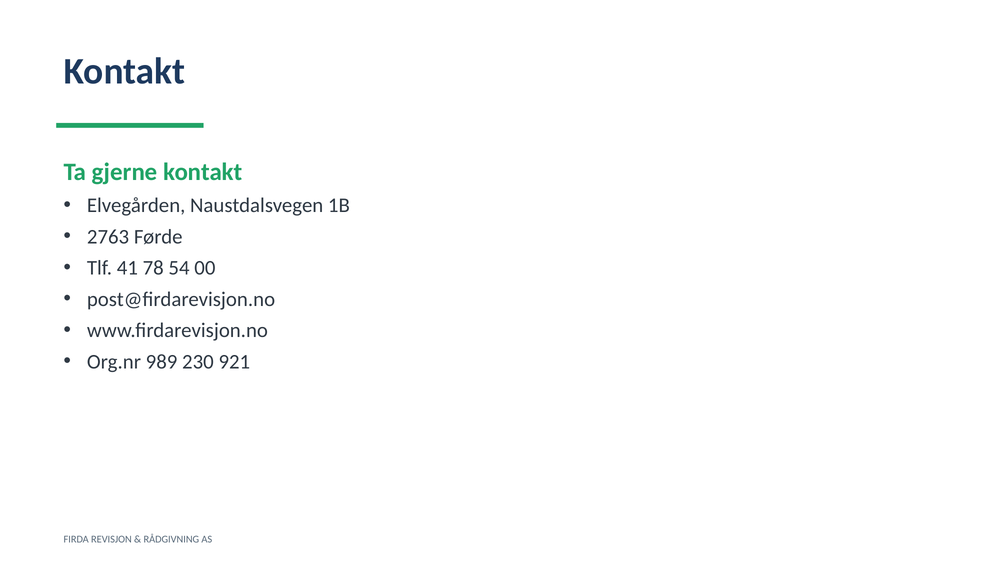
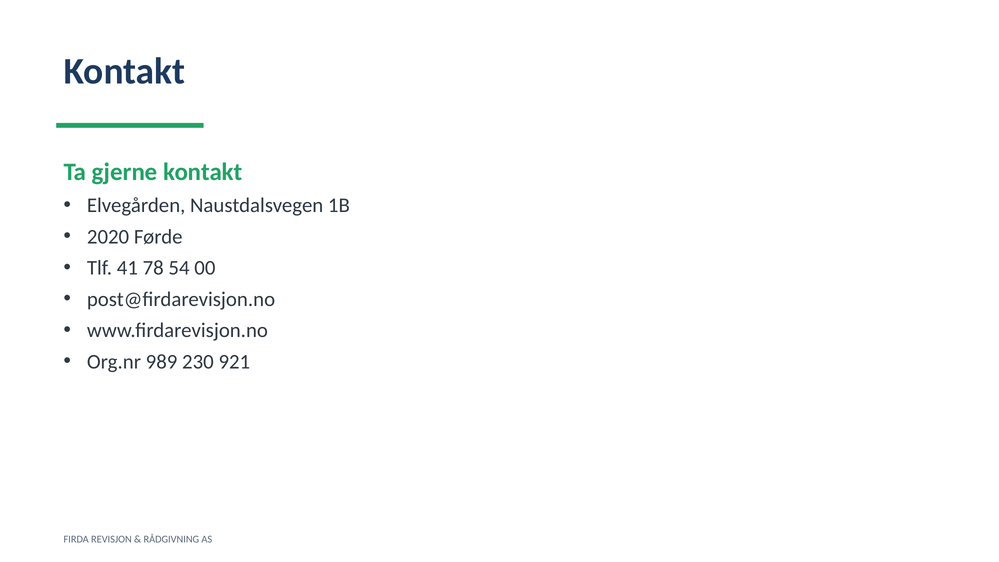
2763: 2763 -> 2020
